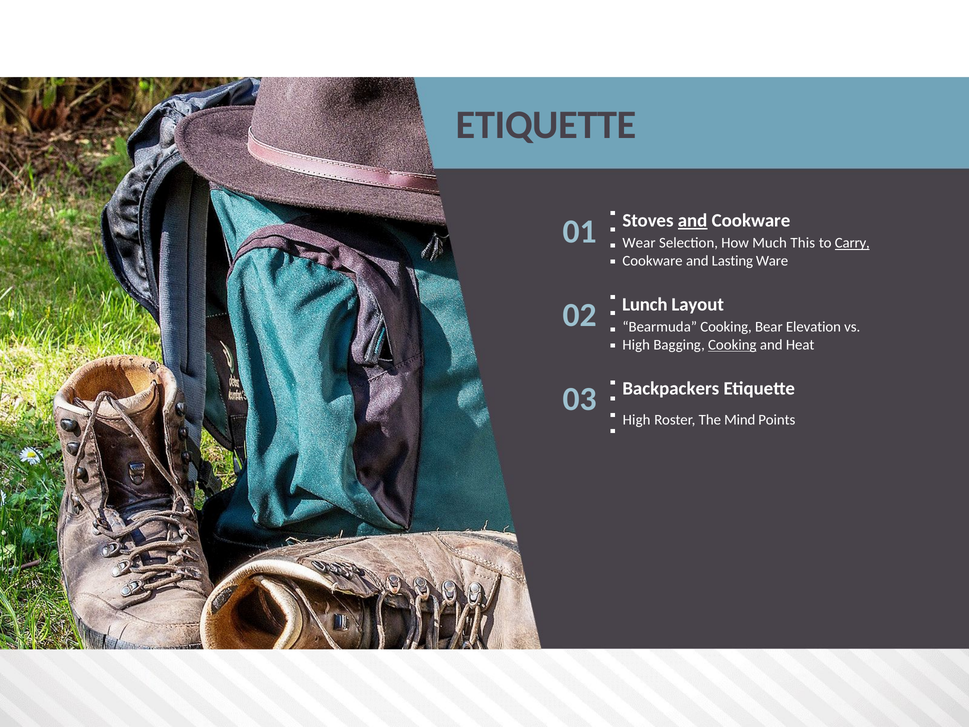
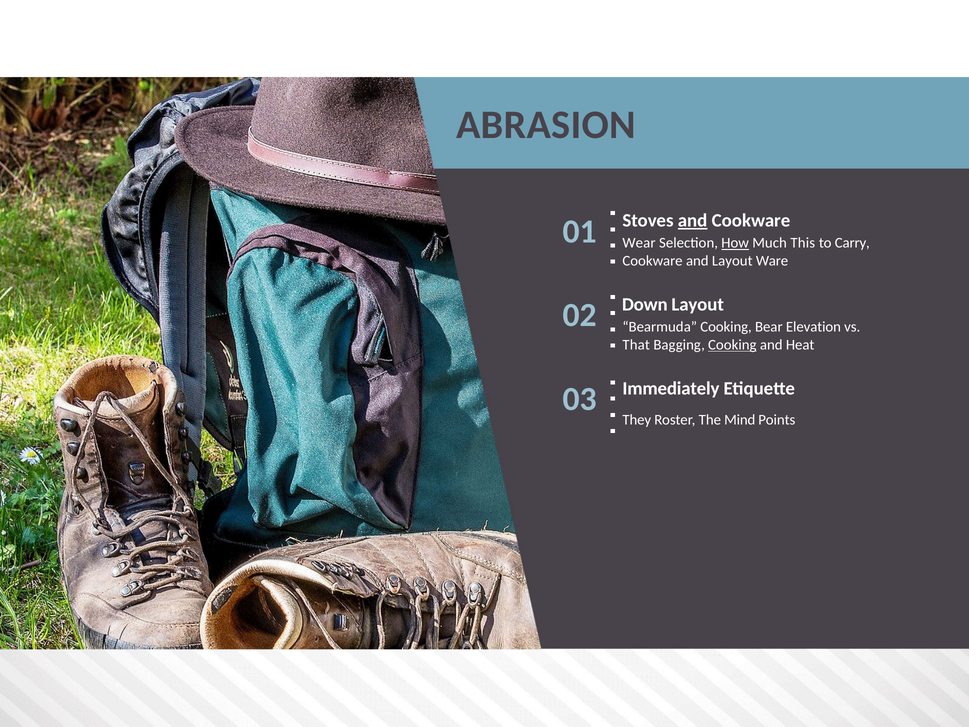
ETIQUETTE at (546, 125): ETIQUETTE -> ABRASION
How underline: none -> present
Carry underline: present -> none
and Lasting: Lasting -> Layout
Lunch: Lunch -> Down
High at (636, 345): High -> That
Backpackers: Backpackers -> Immediately
High at (637, 420): High -> They
